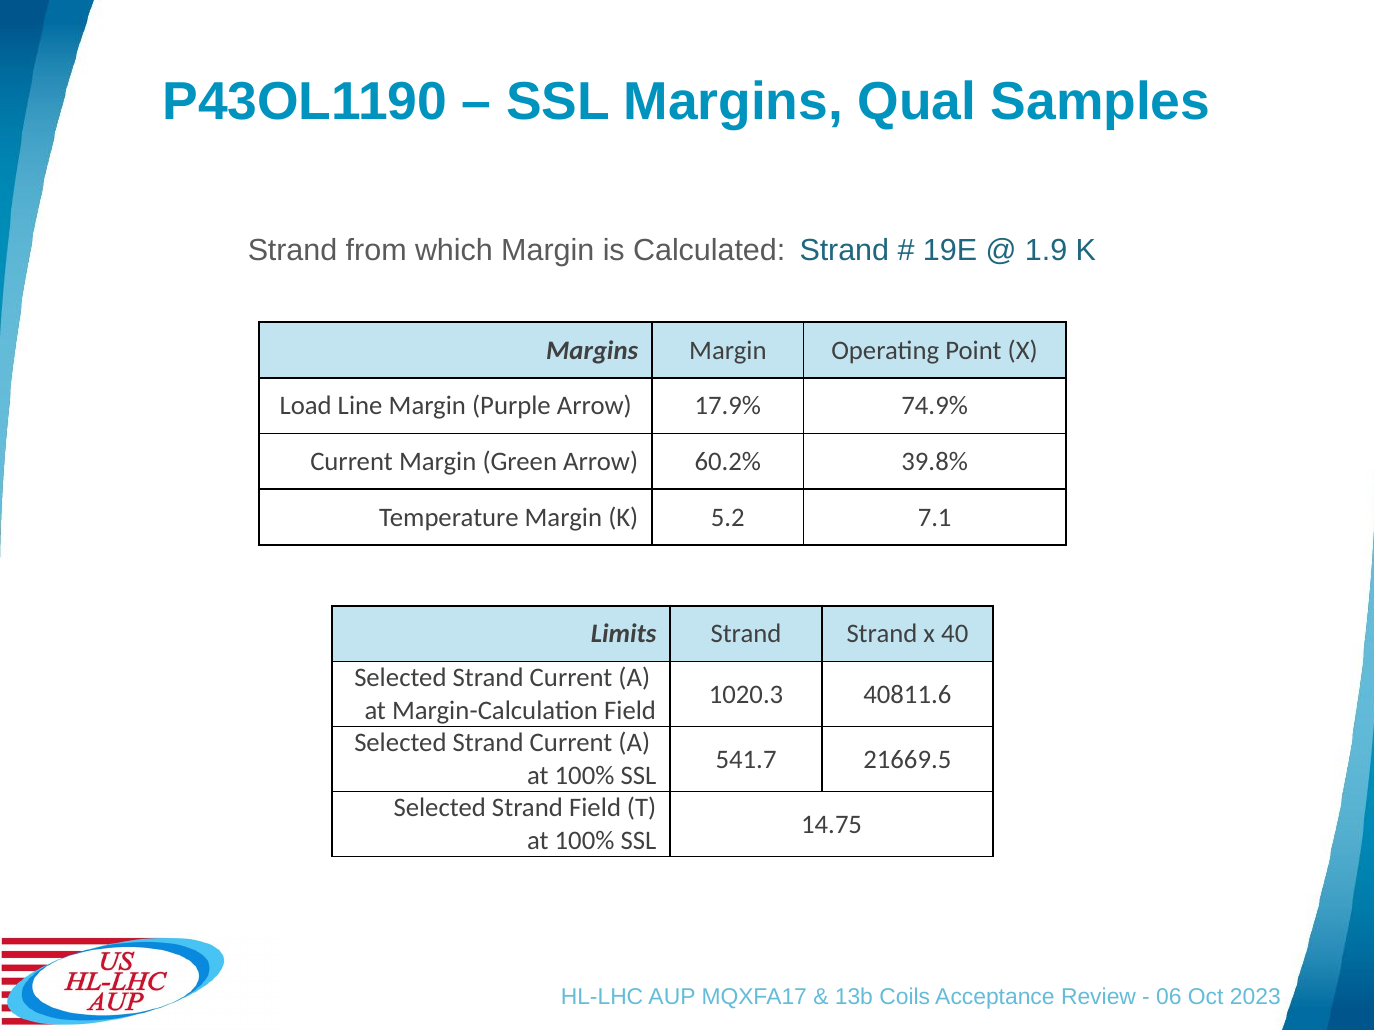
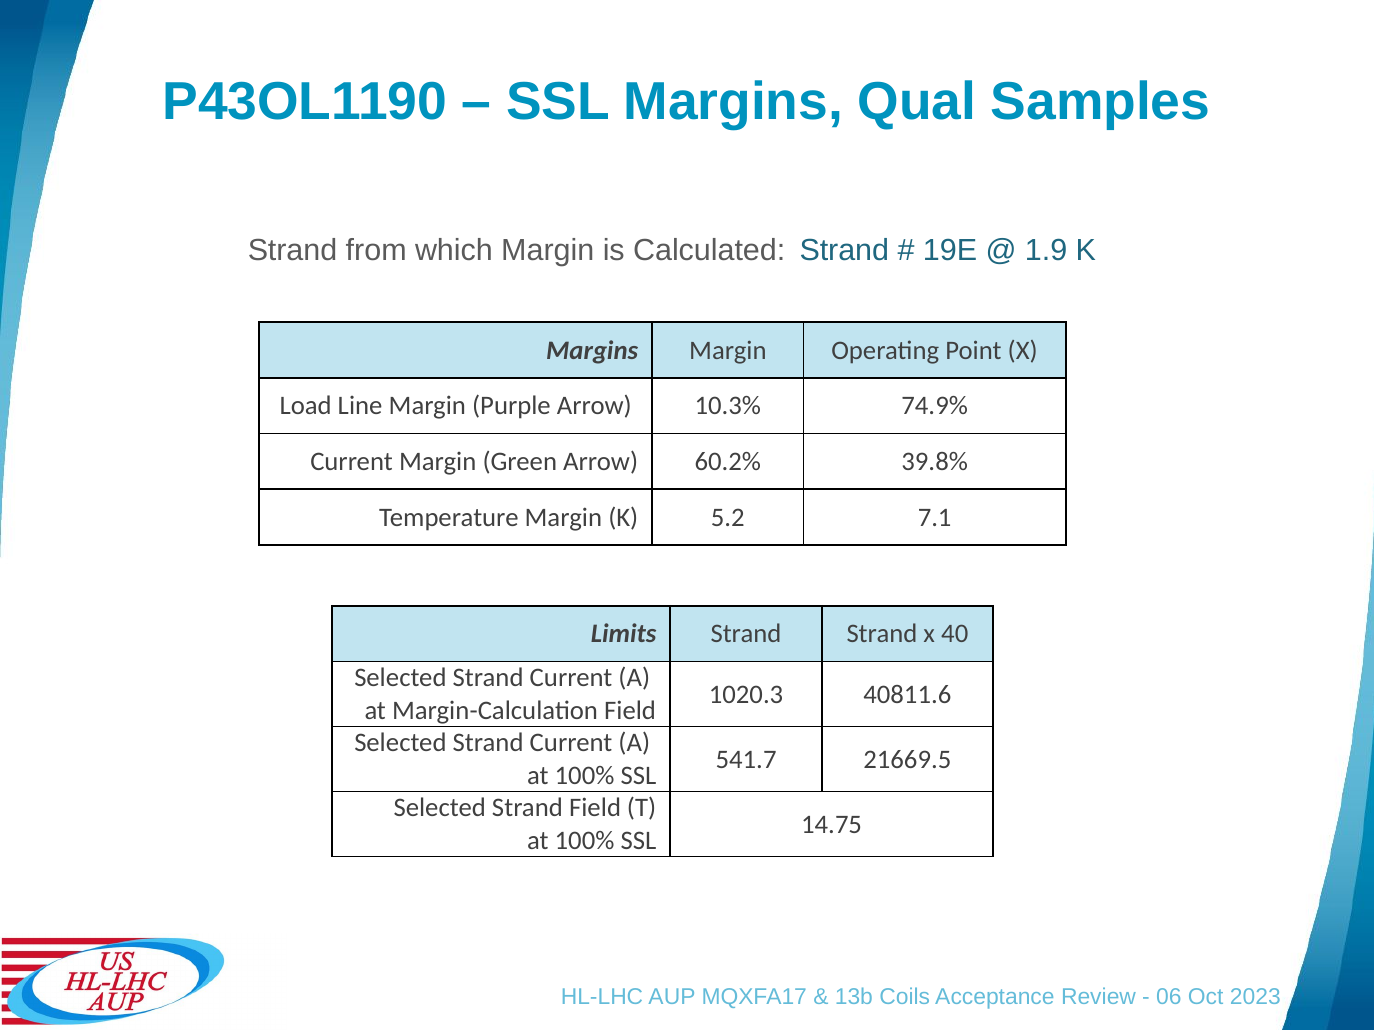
17.9%: 17.9% -> 10.3%
